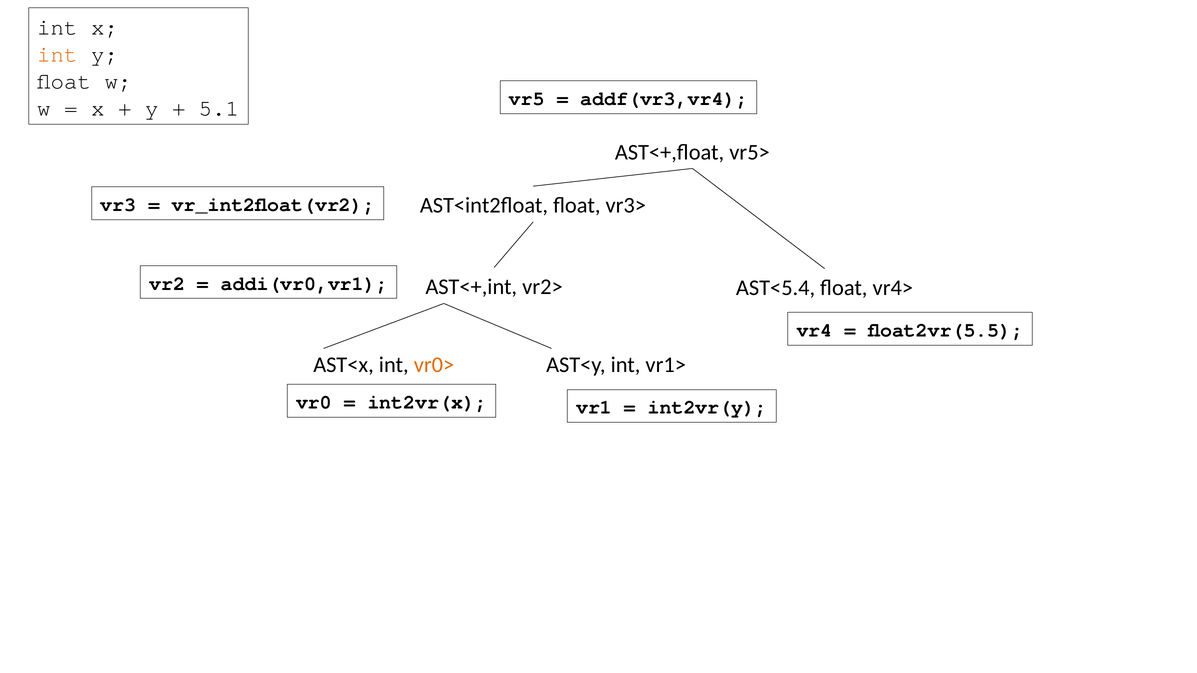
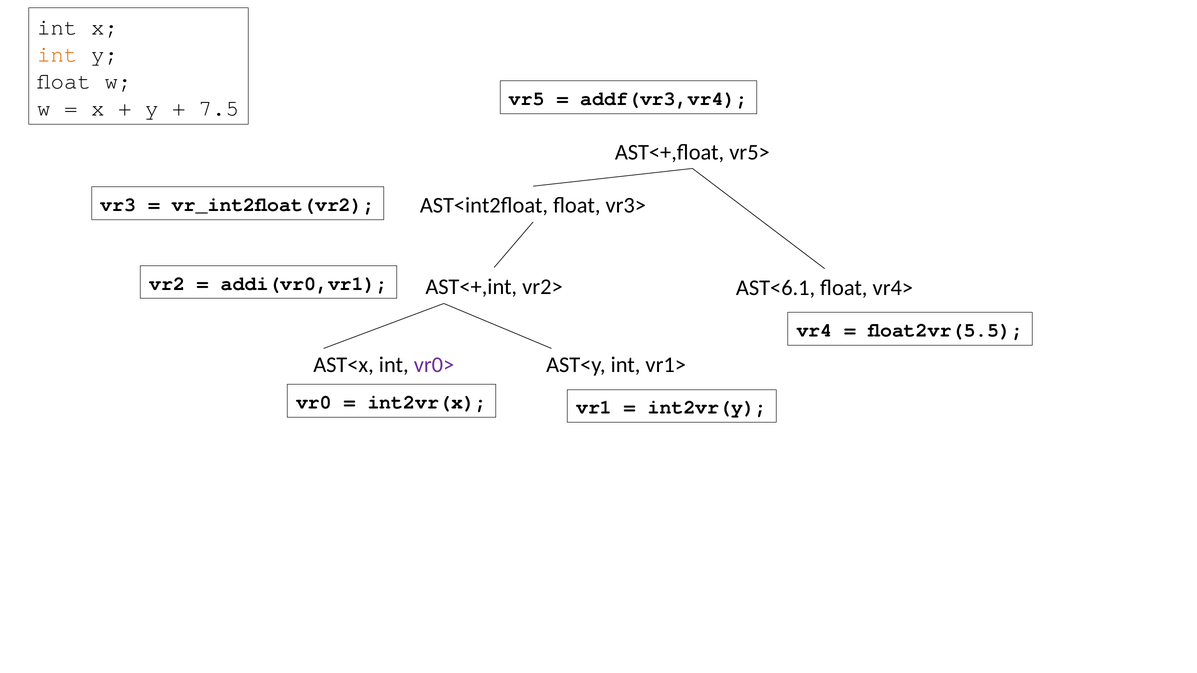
5.1: 5.1 -> 7.5
AST<5.4: AST<5.4 -> AST<6.1
vr0> colour: orange -> purple
